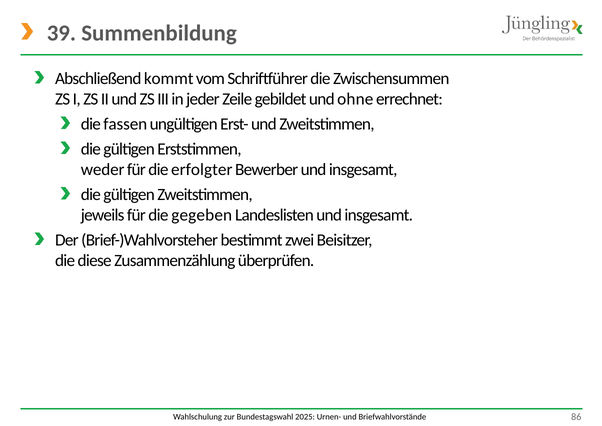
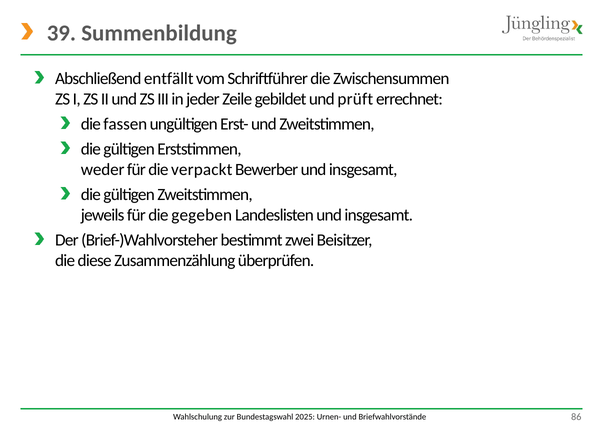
kommt: kommt -> entfällt
ohne: ohne -> prüft
erfolgter: erfolgter -> verpackt
